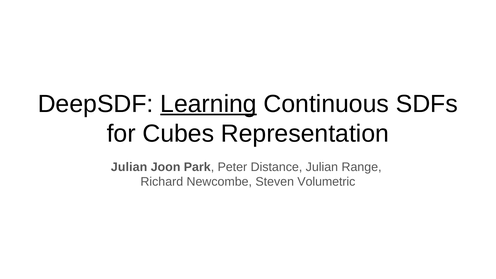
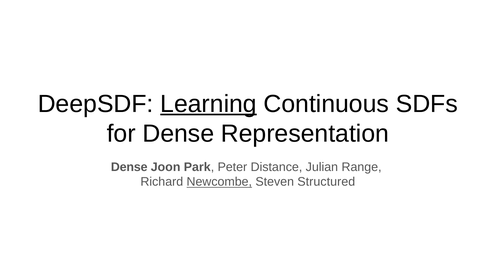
for Cubes: Cubes -> Dense
Julian at (129, 167): Julian -> Dense
Newcombe underline: none -> present
Volumetric: Volumetric -> Structured
